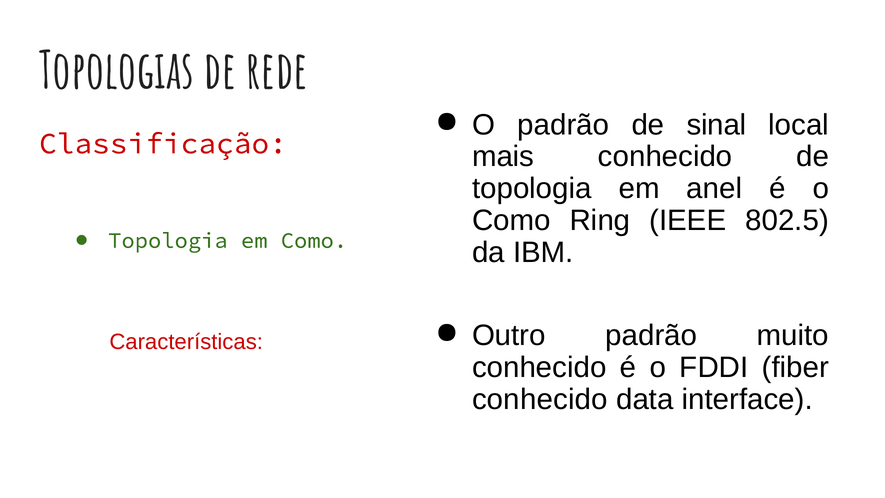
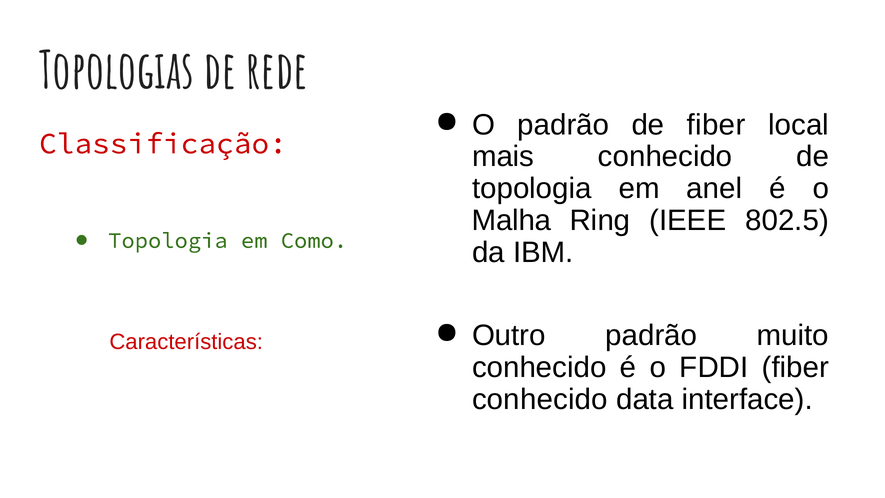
de sinal: sinal -> fiber
Como at (511, 220): Como -> Malha
